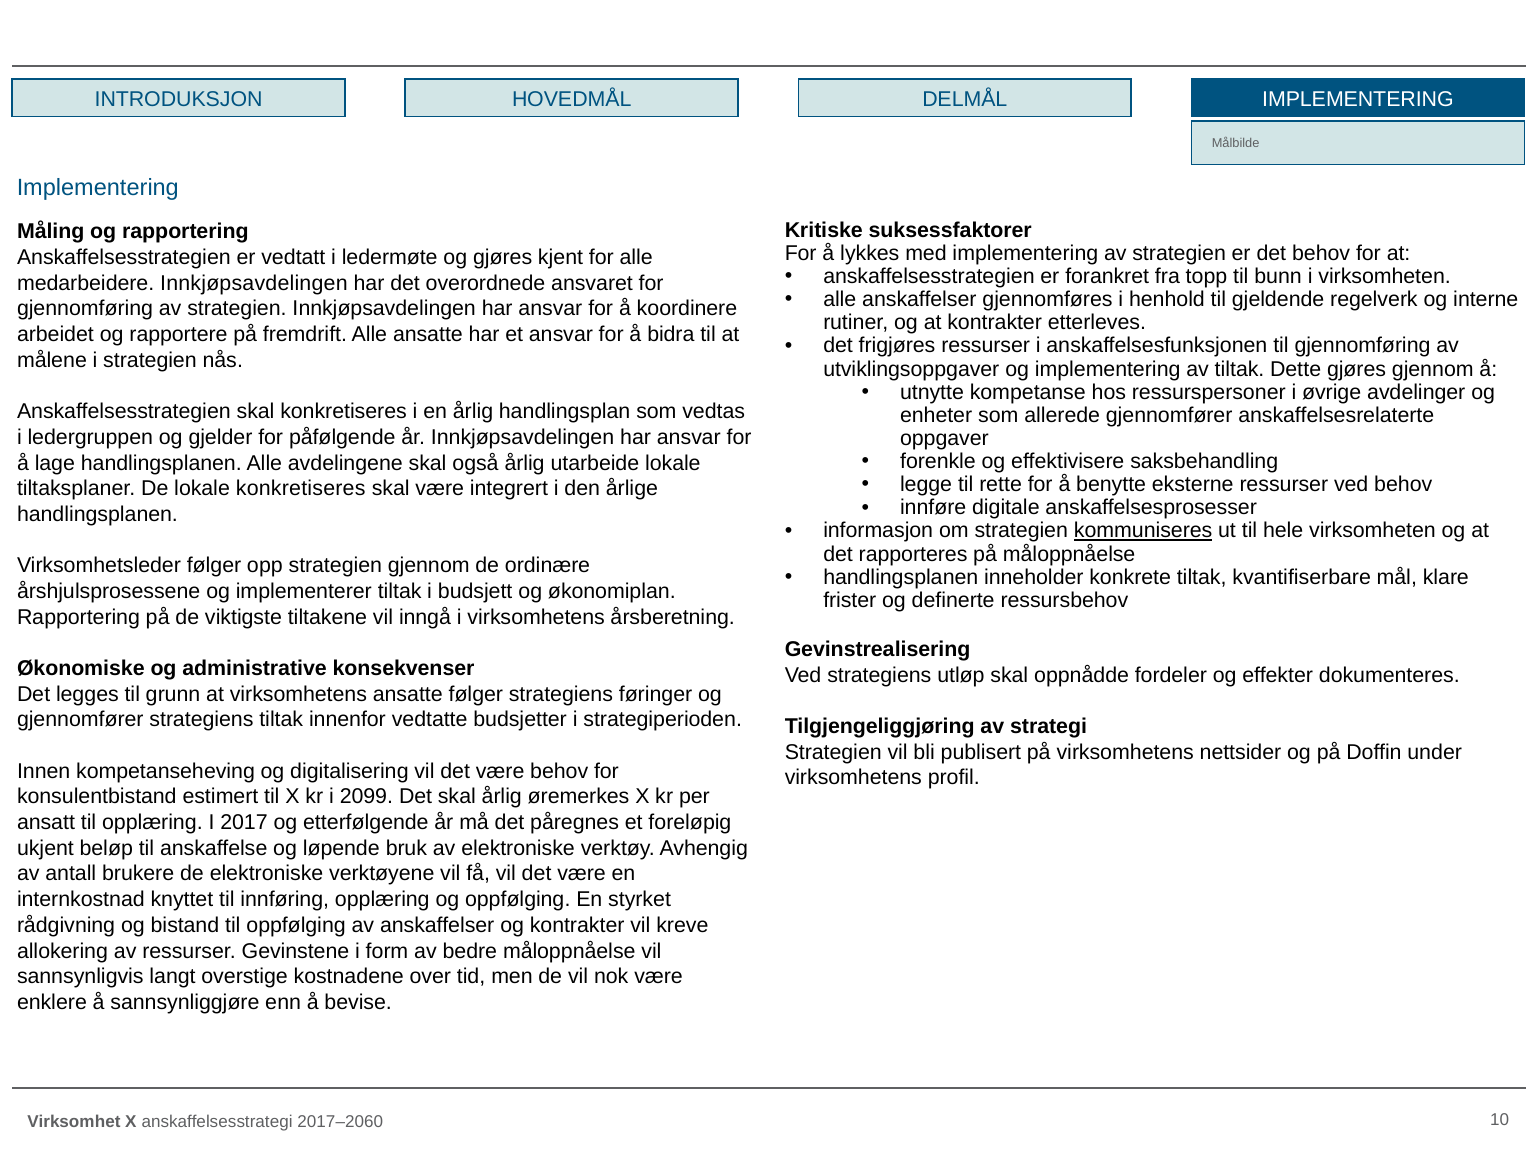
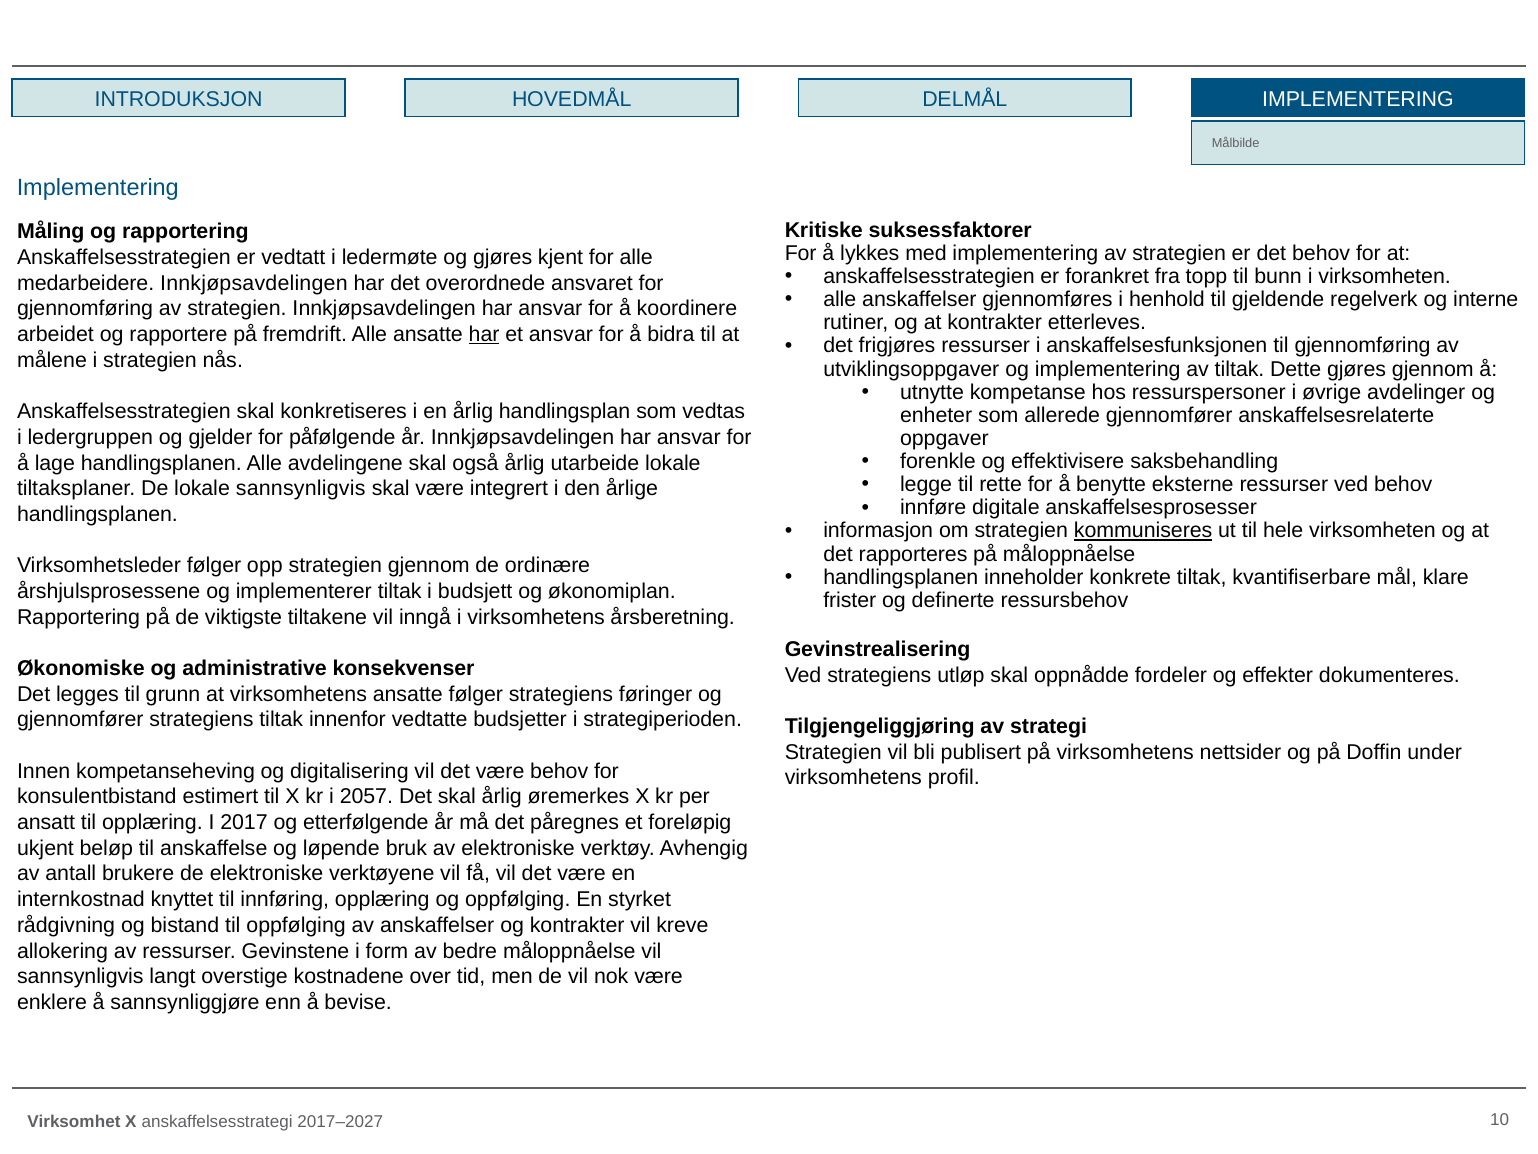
har at (484, 334) underline: none -> present
lokale konkretiseres: konkretiseres -> sannsynligvis
2099: 2099 -> 2057
2017–2060: 2017–2060 -> 2017–2027
